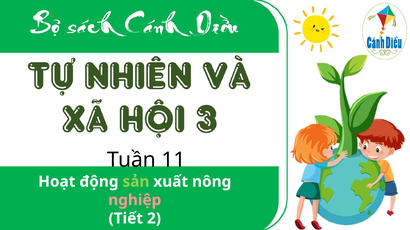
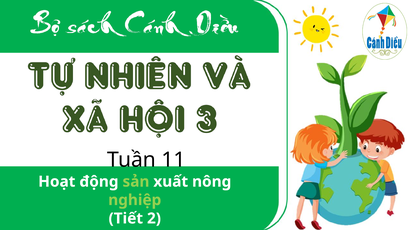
nghiệp colour: pink -> light green
